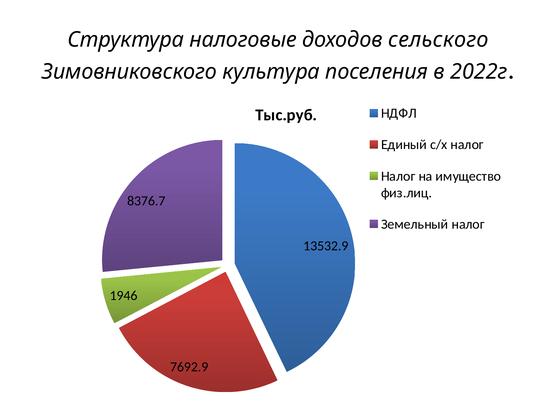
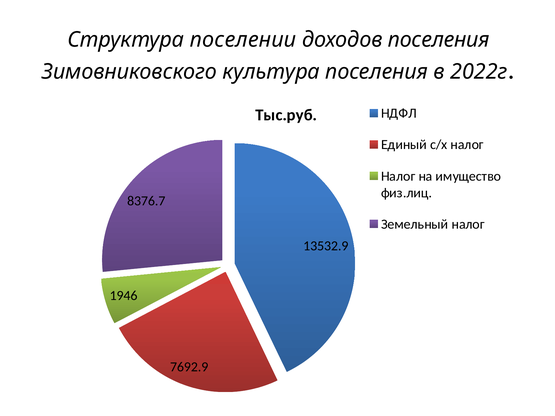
налоговые: налоговые -> поселении
доходов сельского: сельского -> поселения
